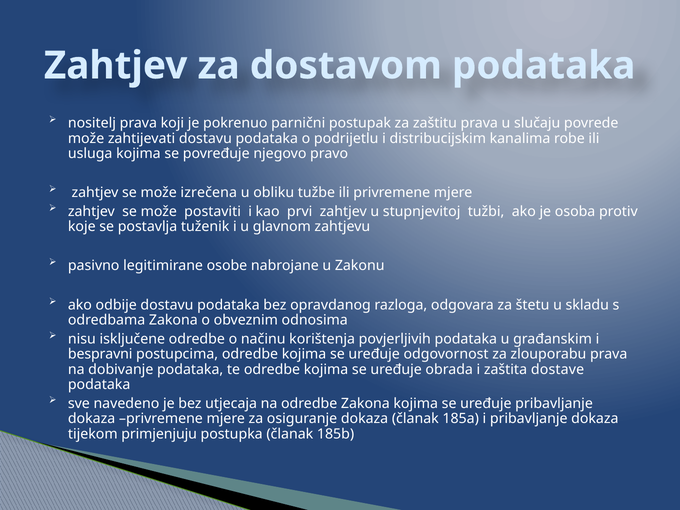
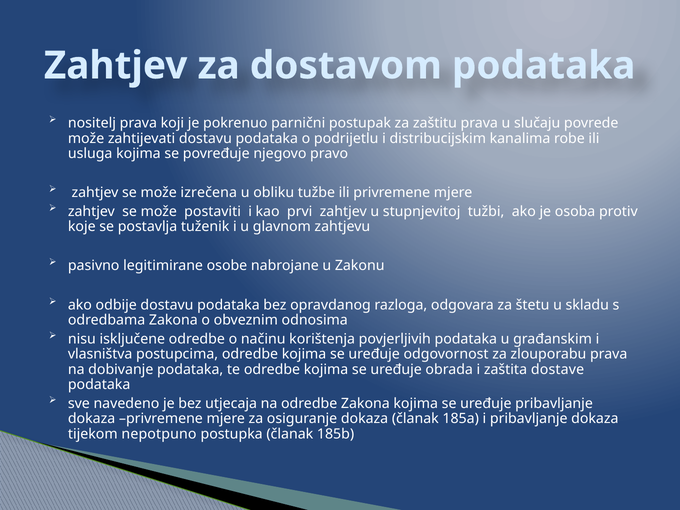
bespravni: bespravni -> vlasništva
primjenjuju: primjenjuju -> nepotpuno
